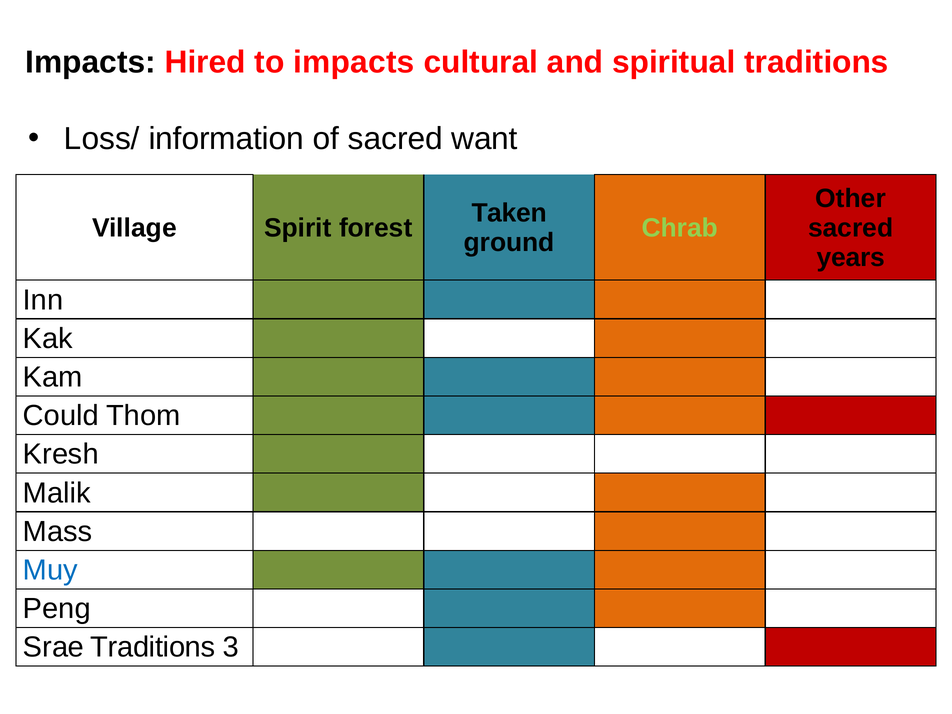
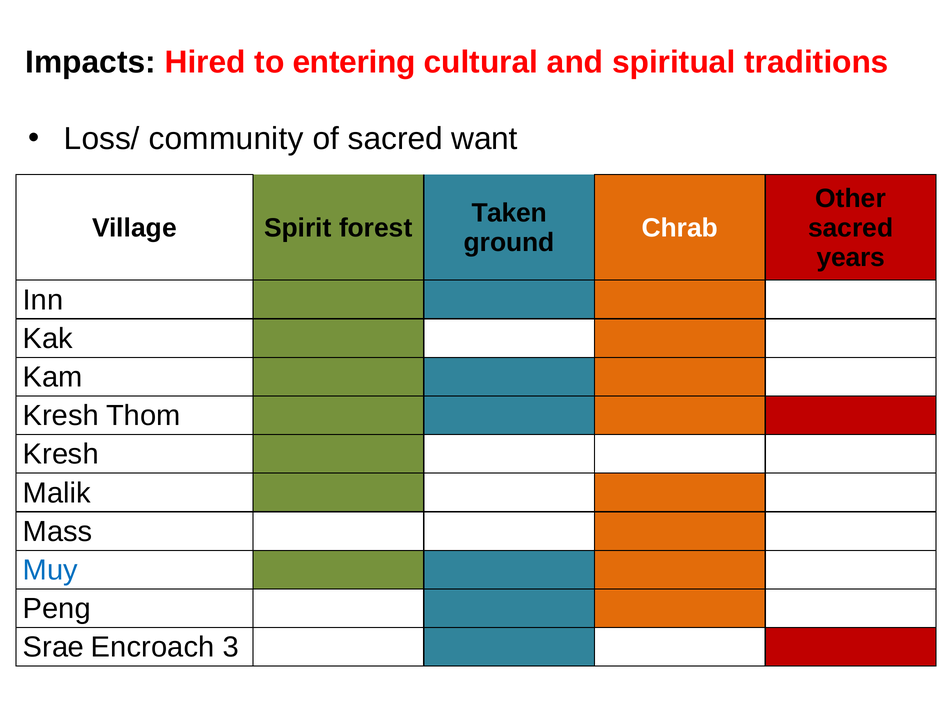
to impacts: impacts -> entering
information: information -> community
Chrab colour: light green -> white
Could at (61, 416): Could -> Kresh
Srae Traditions: Traditions -> Encroach
